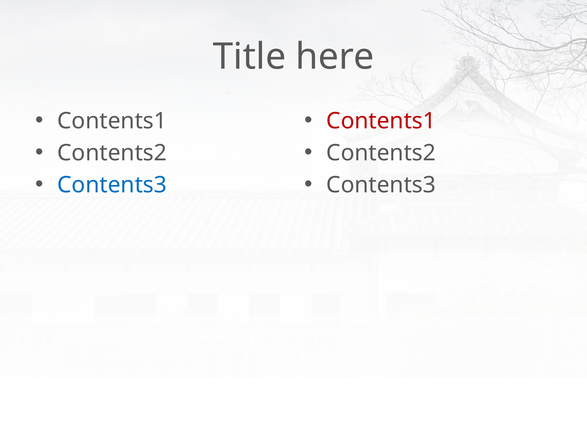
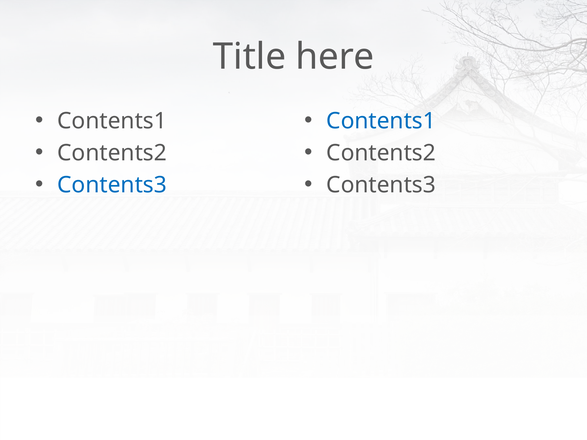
Contents1 at (381, 121) colour: red -> blue
